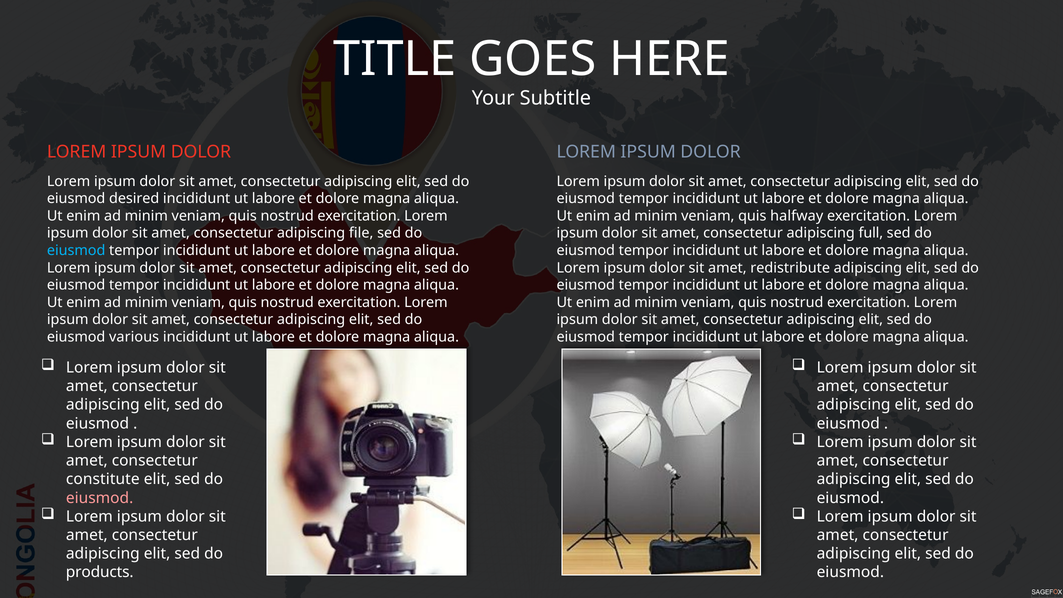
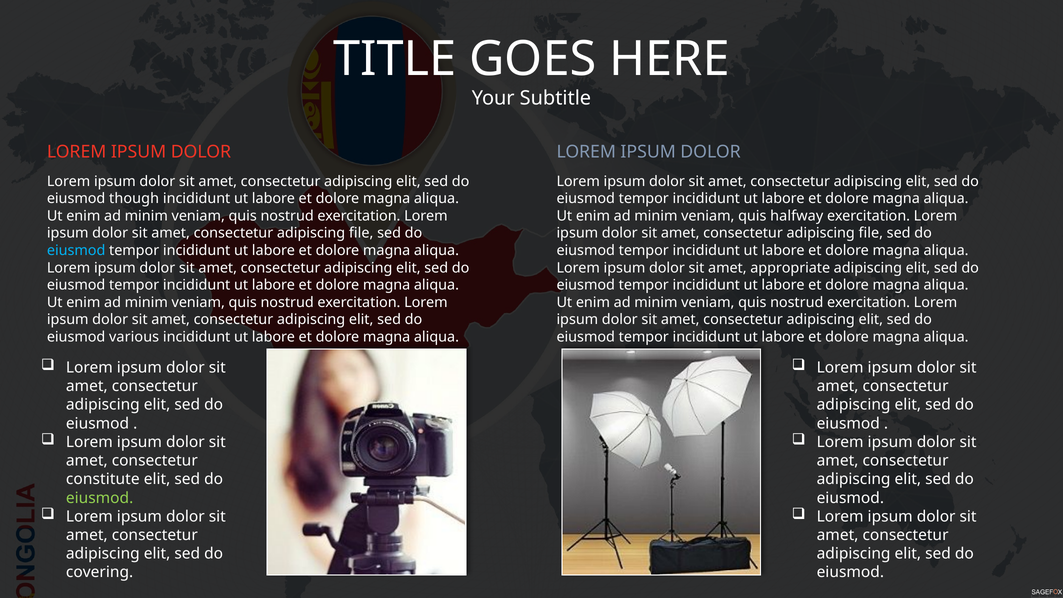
desired: desired -> though
full at (871, 233): full -> file
redistribute: redistribute -> appropriate
eiusmod at (100, 498) colour: pink -> light green
products: products -> covering
